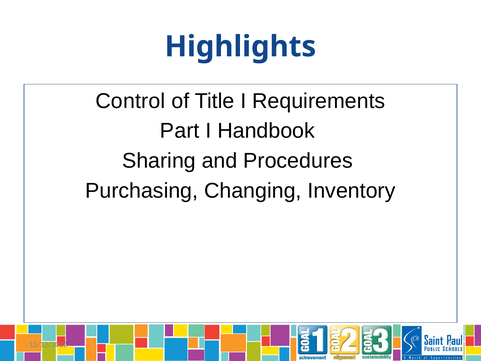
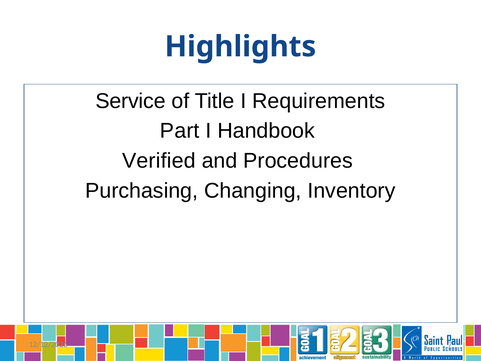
Control: Control -> Service
Sharing: Sharing -> Verified
